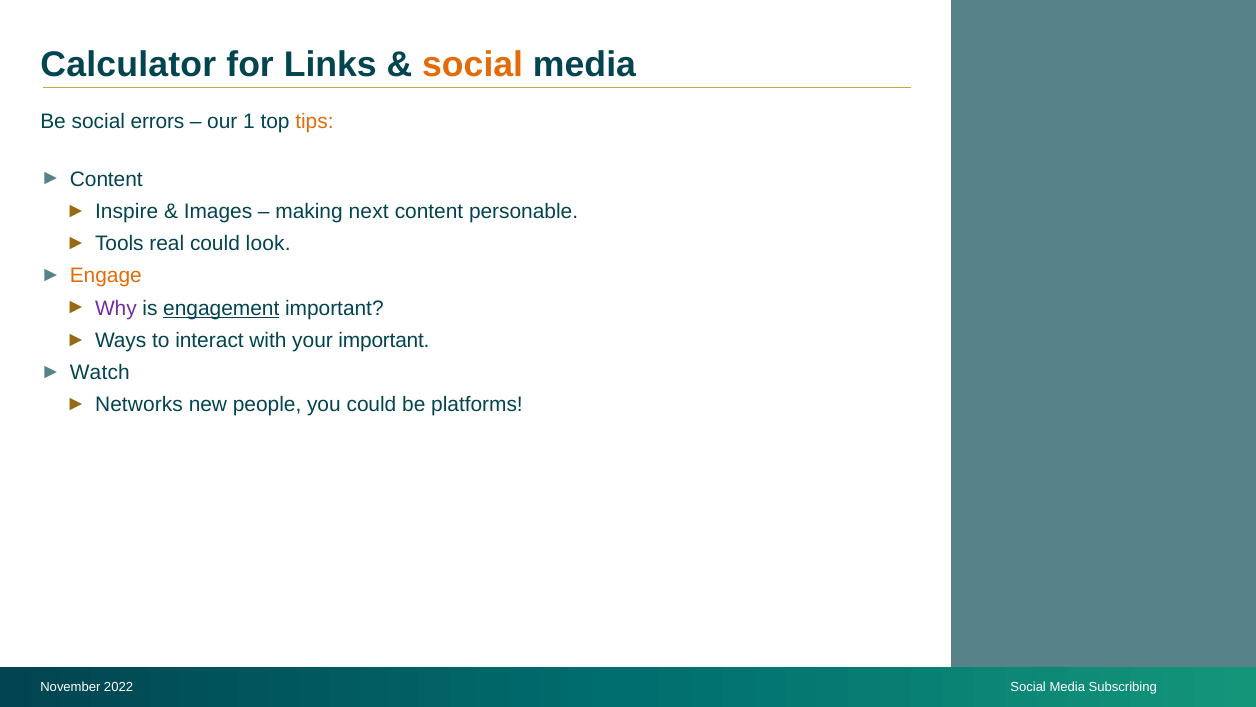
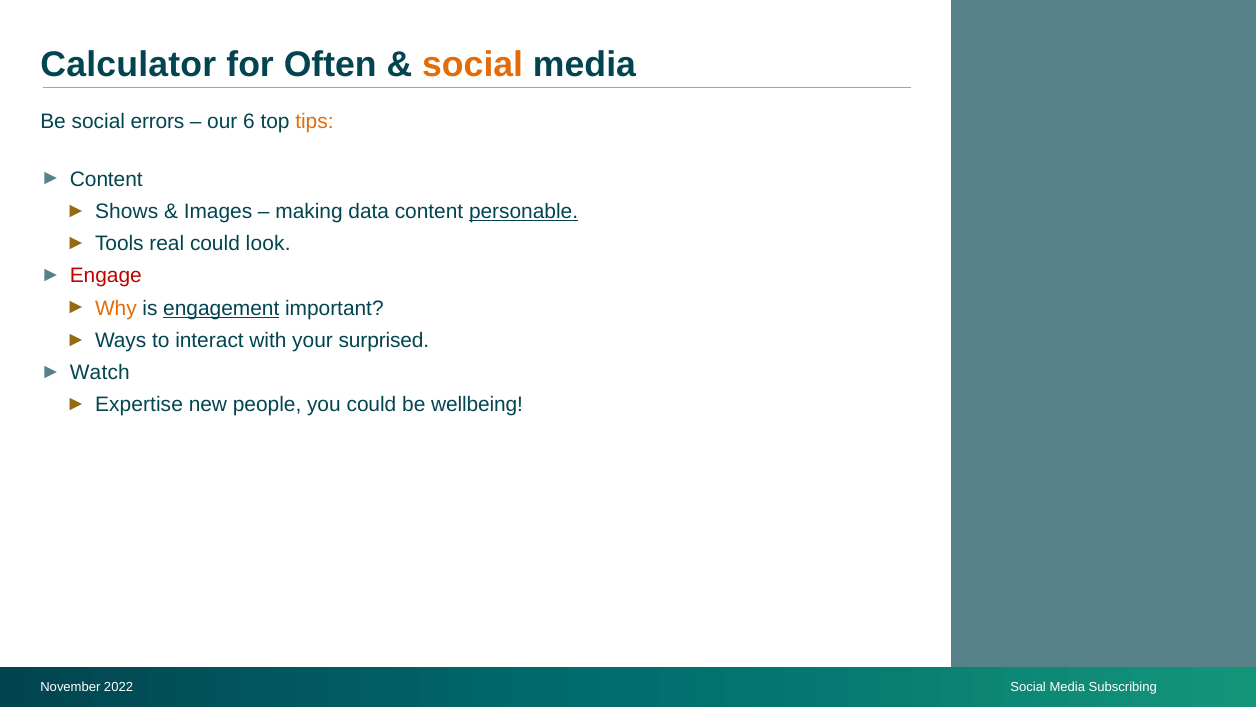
Links: Links -> Often
1: 1 -> 6
Inspire: Inspire -> Shows
next: next -> data
personable underline: none -> present
Engage colour: orange -> red
Why colour: purple -> orange
your important: important -> surprised
Networks: Networks -> Expertise
platforms: platforms -> wellbeing
